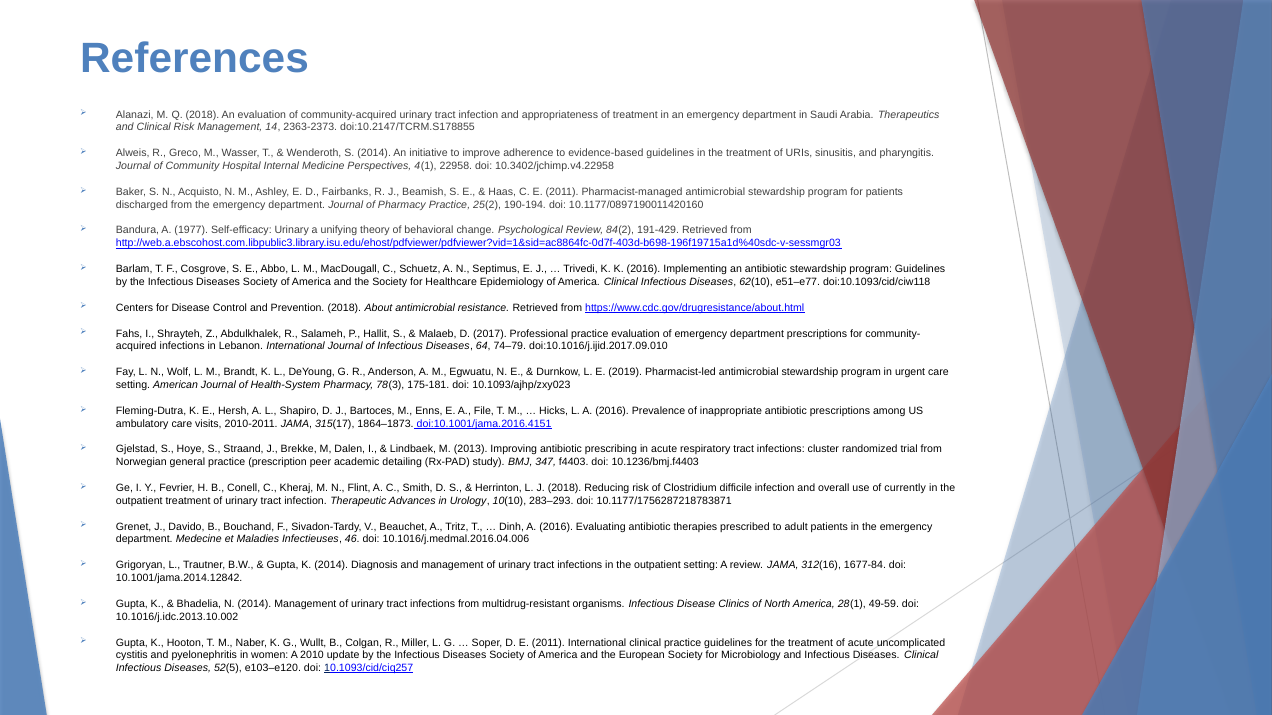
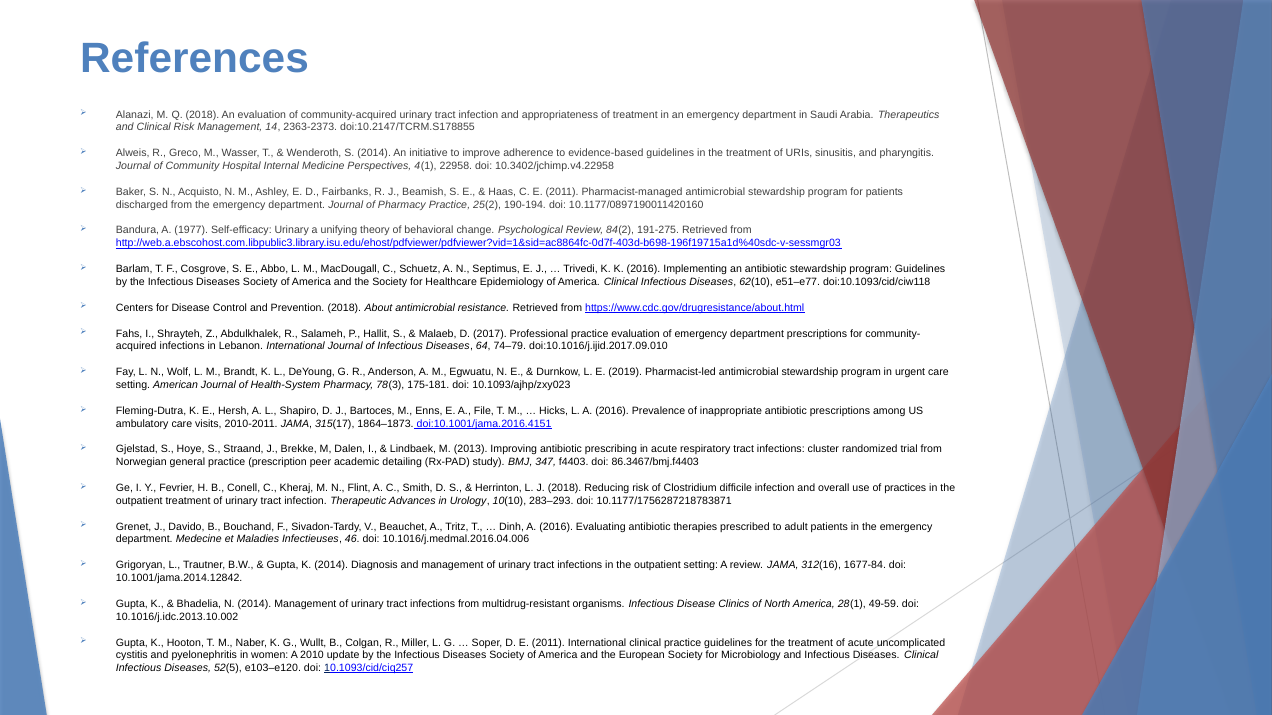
191-429: 191-429 -> 191-275
10.1236/bmj.f4403: 10.1236/bmj.f4403 -> 86.3467/bmj.f4403
currently: currently -> practices
